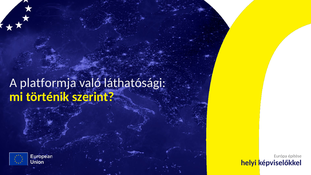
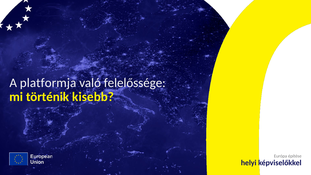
láthatósági: láthatósági -> felelőssége
szerint: szerint -> kisebb
